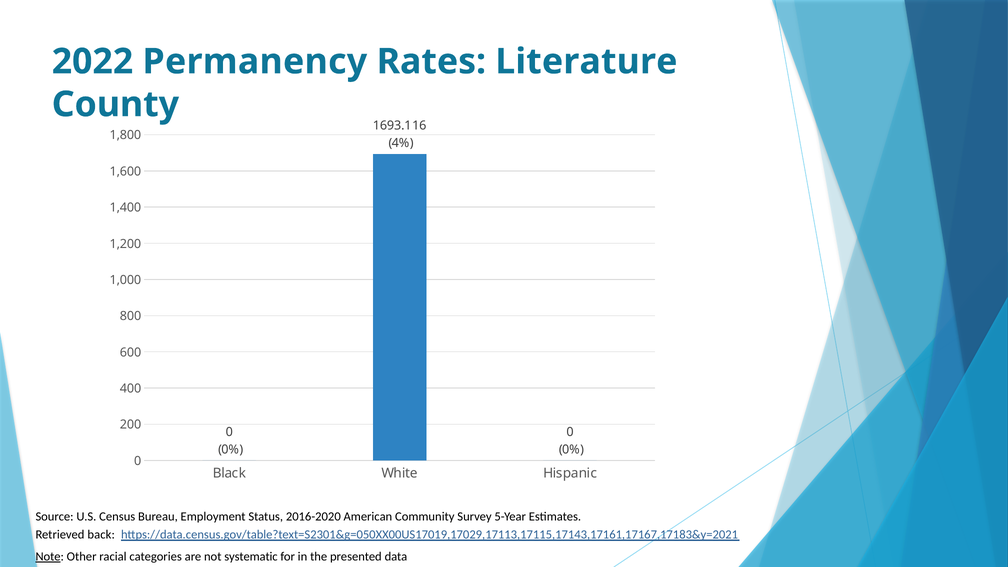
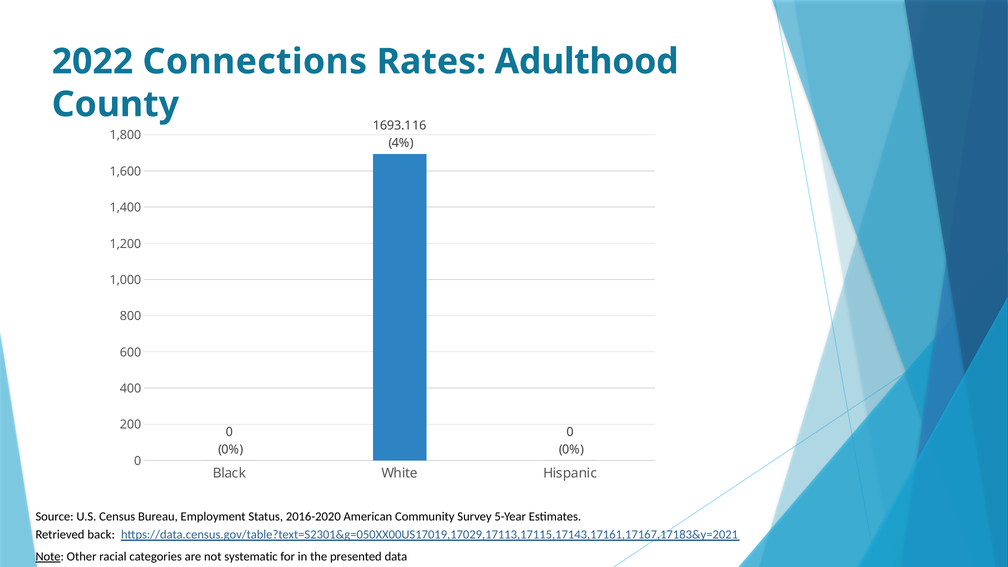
Permanency: Permanency -> Connections
Literature: Literature -> Adulthood
